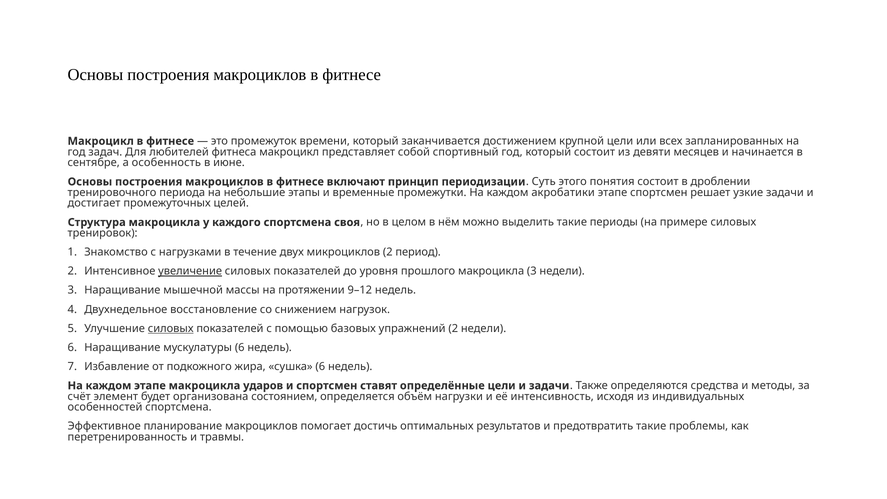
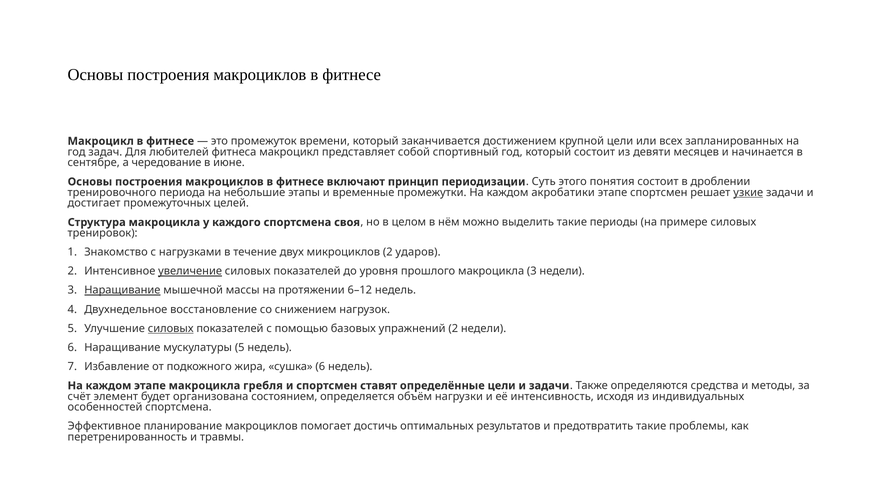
особенность: особенность -> чередование
узкие underline: none -> present
период: период -> ударов
Наращивание at (122, 290) underline: none -> present
9–12: 9–12 -> 6–12
мускулатуры 6: 6 -> 5
ударов: ударов -> гребля
